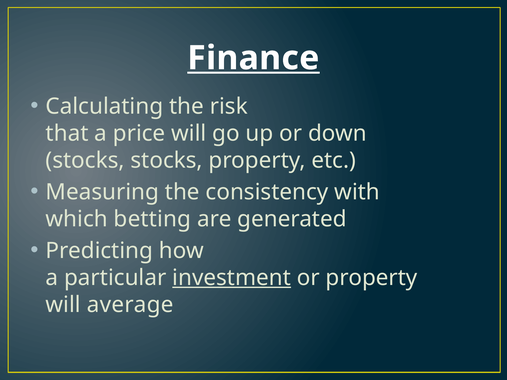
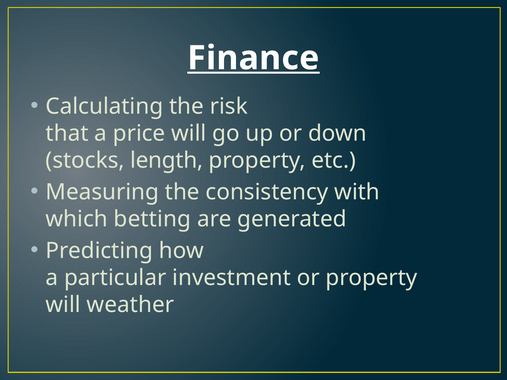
stocks stocks: stocks -> length
investment underline: present -> none
average: average -> weather
